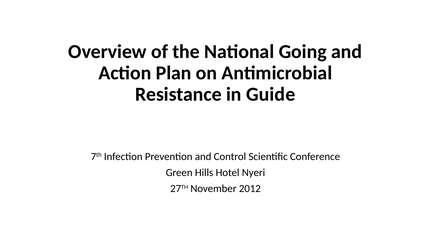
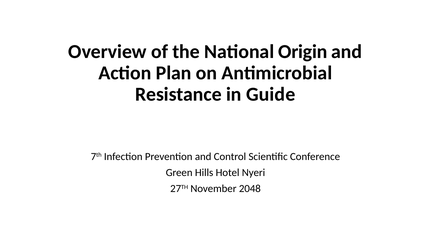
Going: Going -> Origin
2012: 2012 -> 2048
